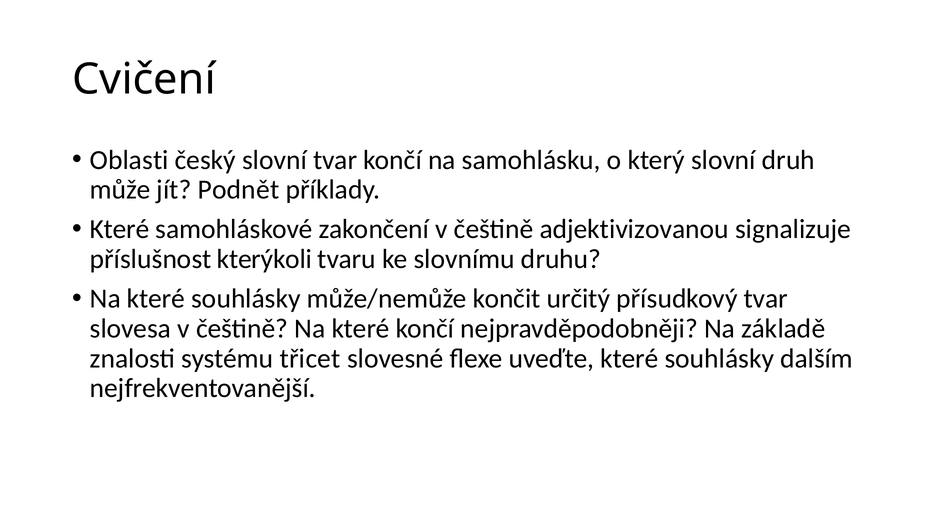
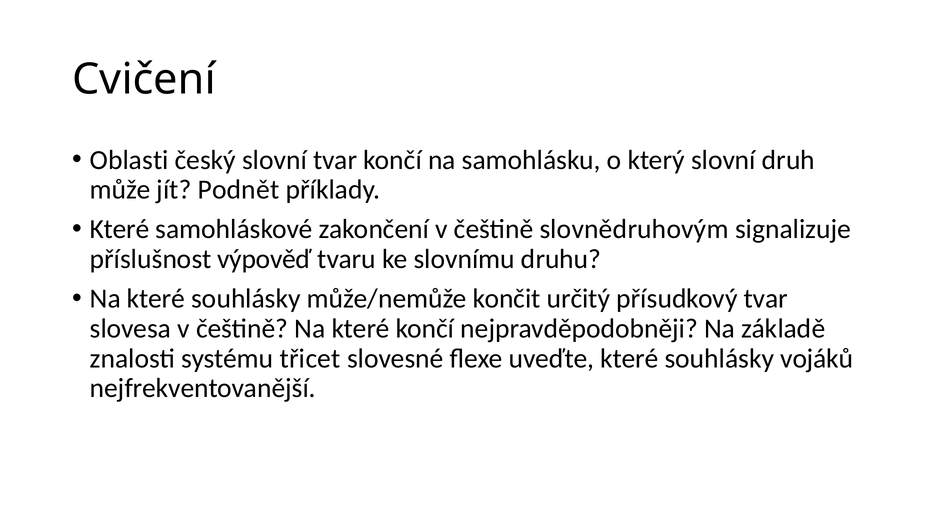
adjektivizovanou: adjektivizovanou -> slovnědruhovým
kterýkoli: kterýkoli -> výpověď
dalším: dalším -> vojáků
